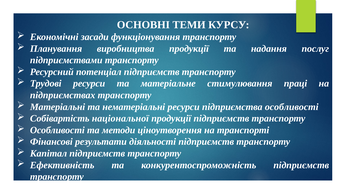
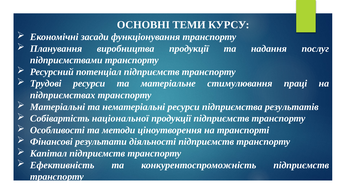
підприємства особливості: особливості -> результатів
